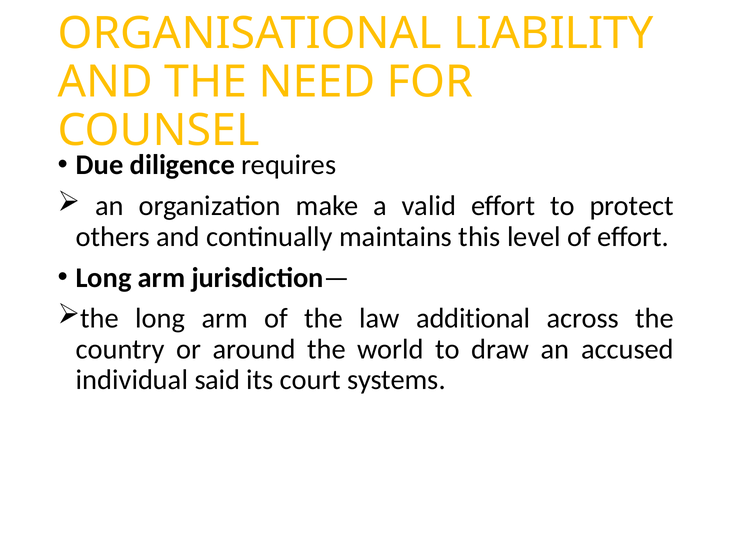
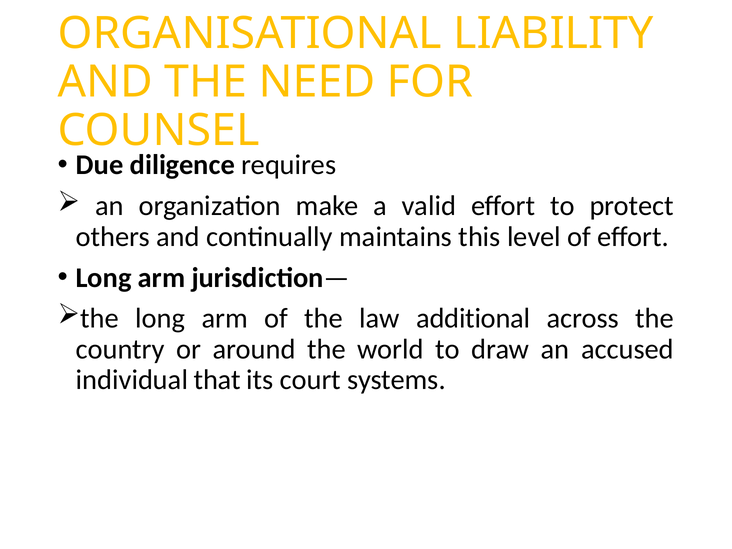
said: said -> that
